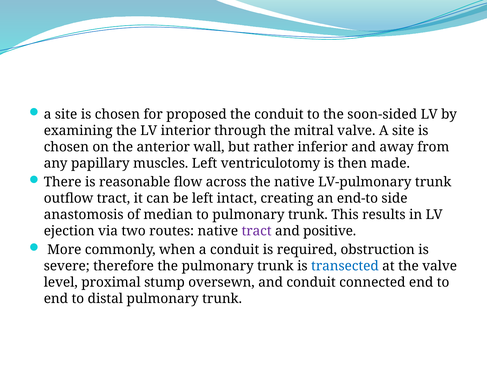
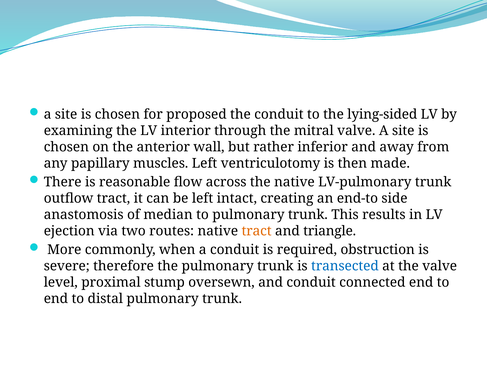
soon-sided: soon-sided -> lying-sided
tract at (257, 231) colour: purple -> orange
positive: positive -> triangle
